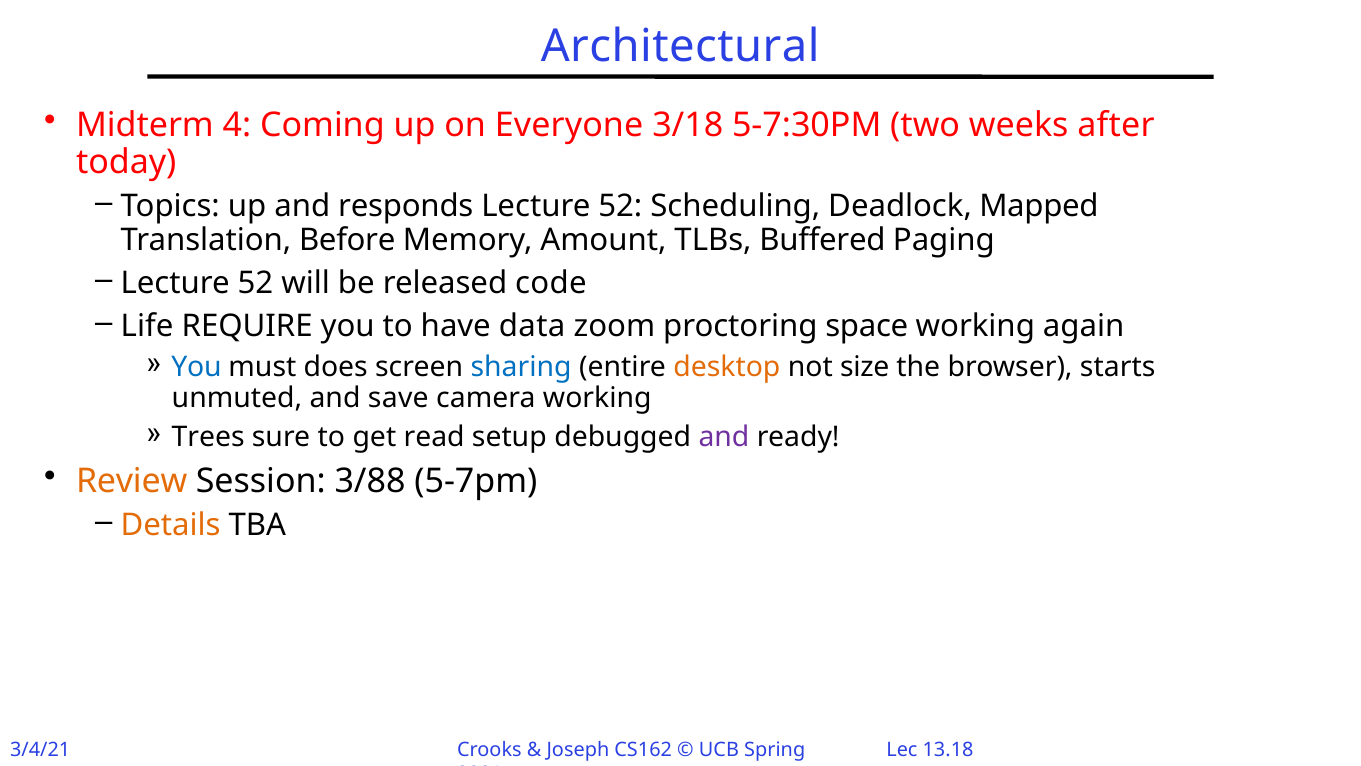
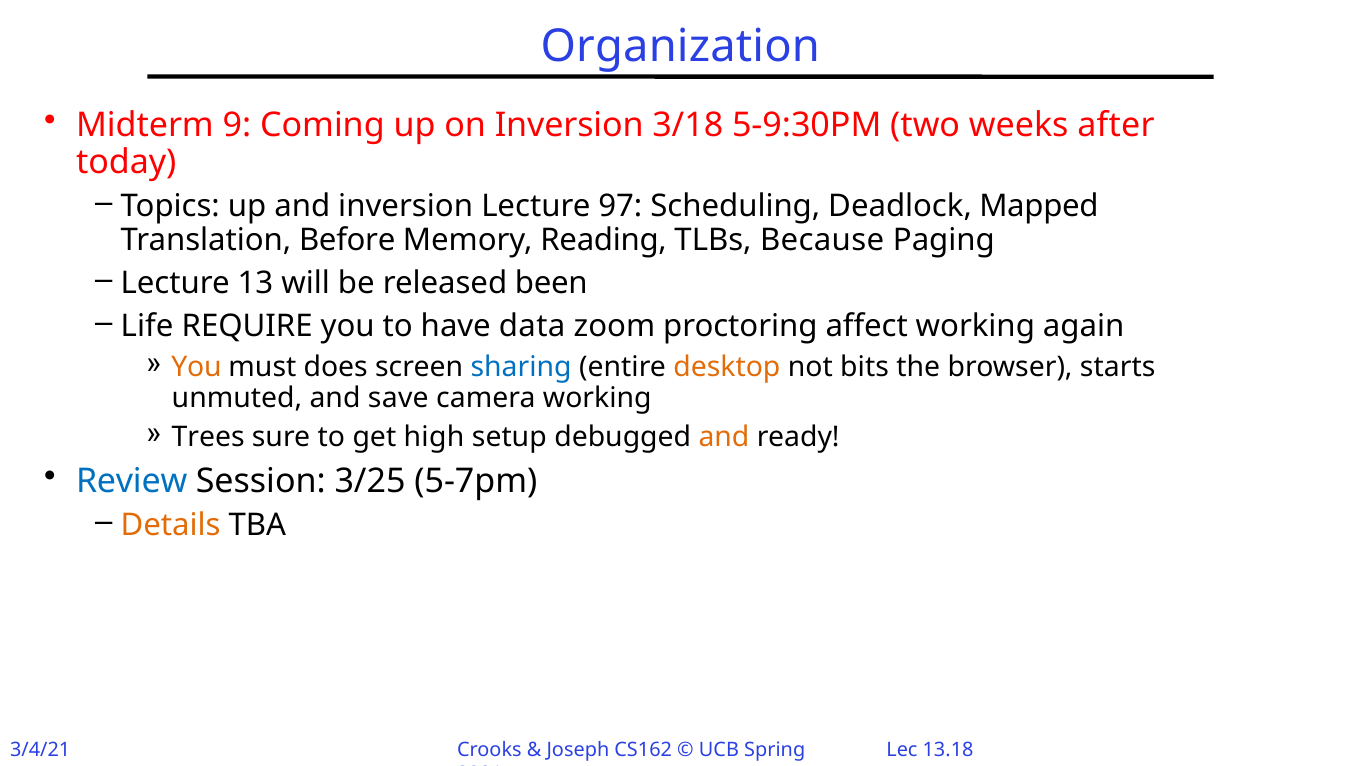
Architectural: Architectural -> Organization
4: 4 -> 9
on Everyone: Everyone -> Inversion
5-7:30PM: 5-7:30PM -> 5-9:30PM
and responds: responds -> inversion
52 at (620, 206): 52 -> 97
Amount: Amount -> Reading
Buffered: Buffered -> Because
52 at (255, 283): 52 -> 13
code: code -> been
space: space -> affect
You at (197, 367) colour: blue -> orange
size: size -> bits
read: read -> high
and at (724, 437) colour: purple -> orange
Review colour: orange -> blue
3/88: 3/88 -> 3/25
